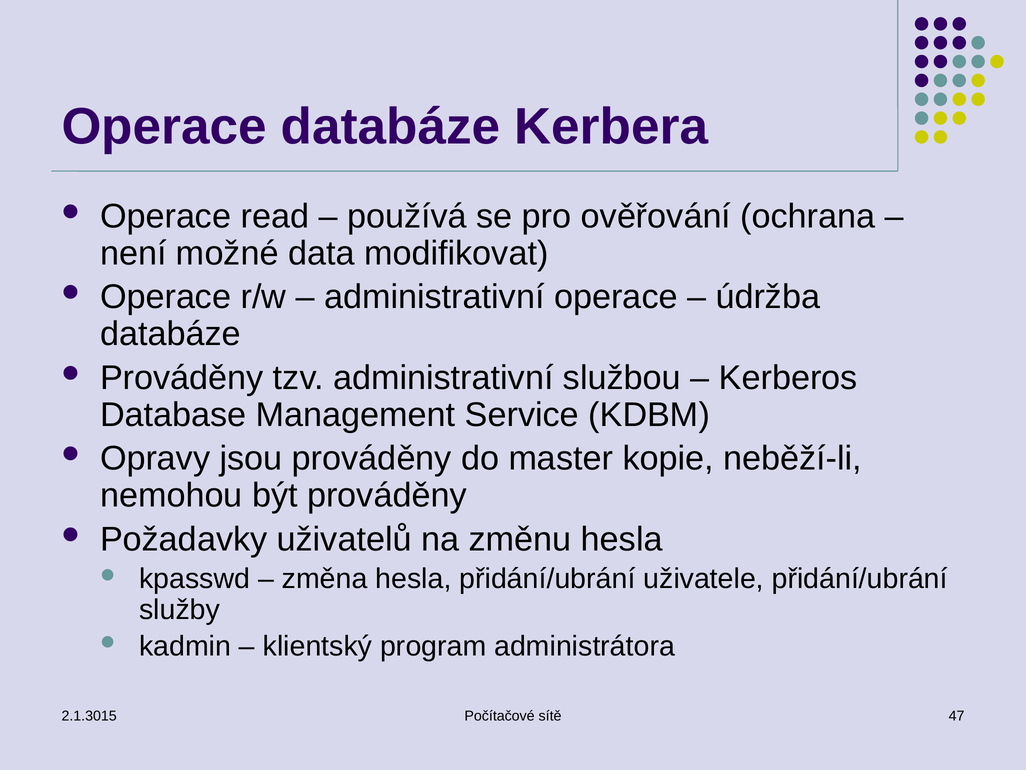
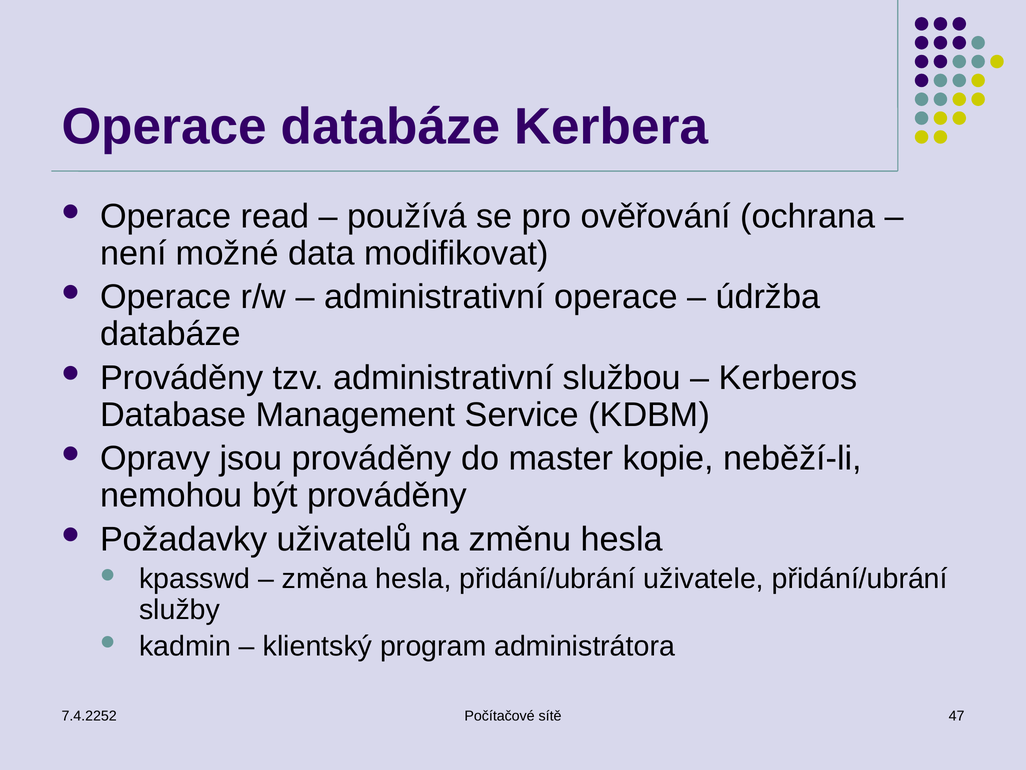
2.1.3015: 2.1.3015 -> 7.4.2252
